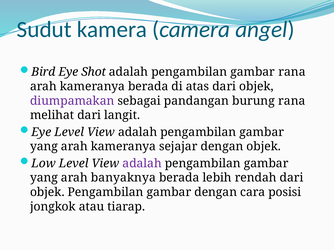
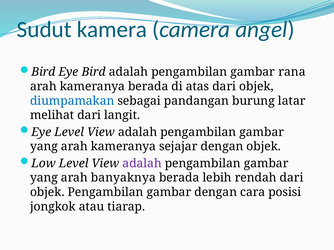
Eye Shot: Shot -> Bird
diumpamakan colour: purple -> blue
burung rana: rana -> latar
